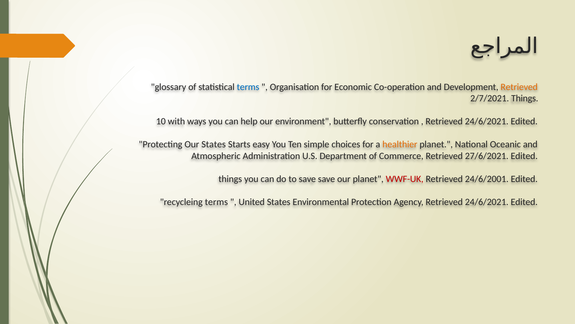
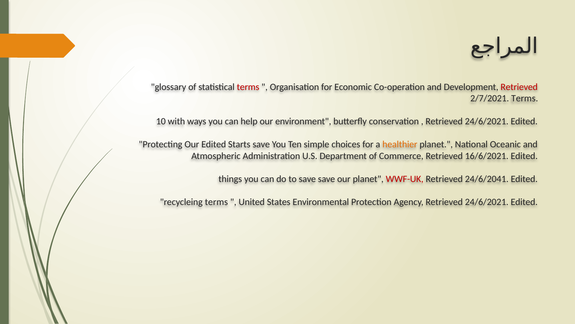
terms at (248, 87) colour: blue -> red
Retrieved at (519, 87) colour: orange -> red
2/7/2021 Things: Things -> Terms
Our States: States -> Edited
Starts easy: easy -> save
27/6/2021: 27/6/2021 -> 16/6/2021
24/6/2001: 24/6/2001 -> 24/6/2041
